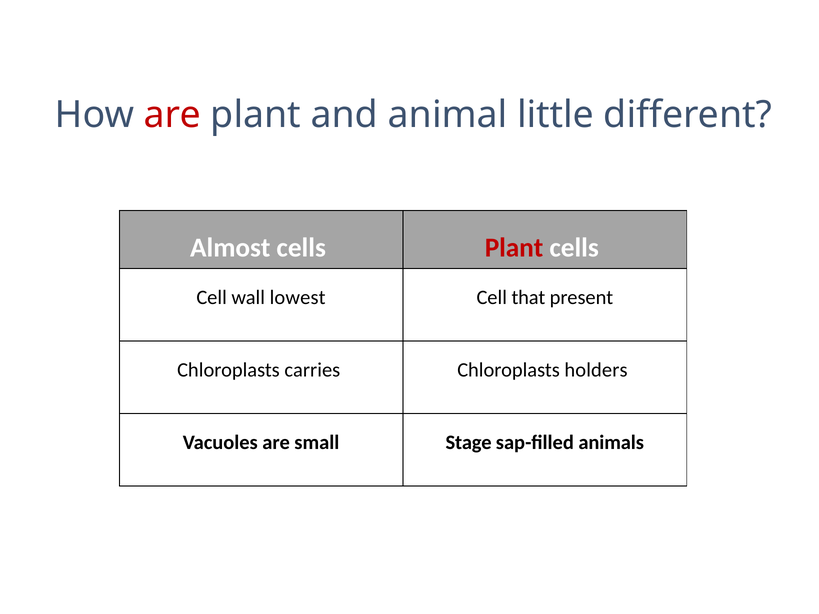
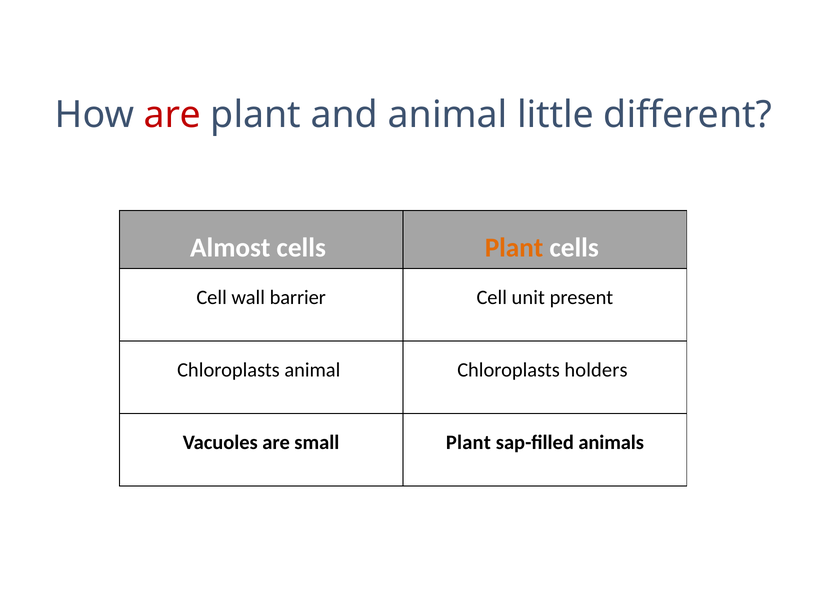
Plant at (514, 248) colour: red -> orange
lowest: lowest -> barrier
that: that -> unit
Chloroplasts carries: carries -> animal
small Stage: Stage -> Plant
